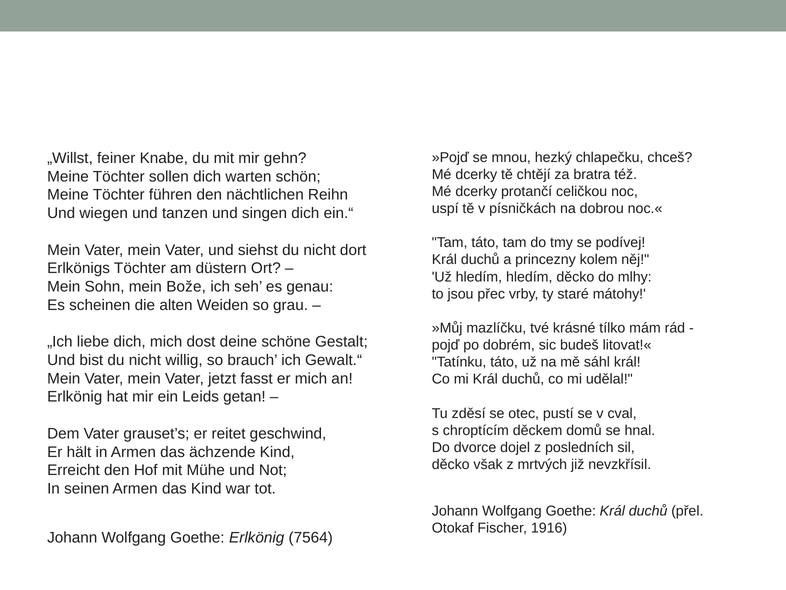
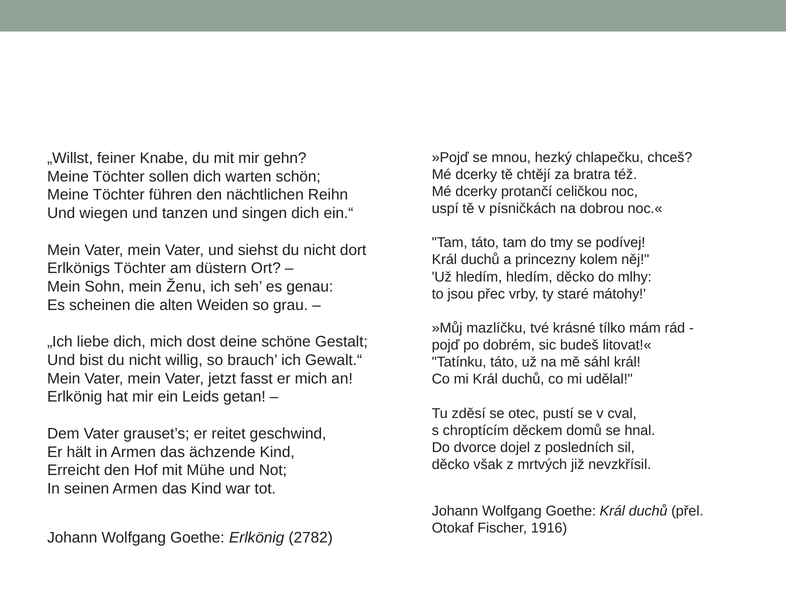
Bože: Bože -> Ženu
7564: 7564 -> 2782
